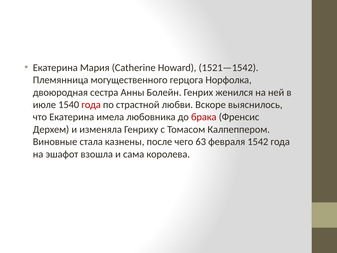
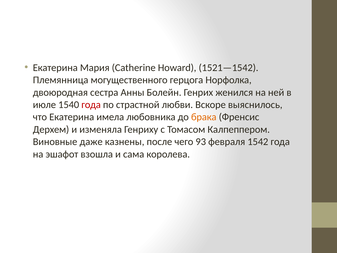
брака colour: red -> orange
стала: стала -> даже
63: 63 -> 93
